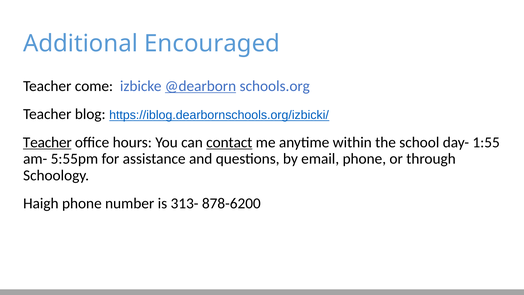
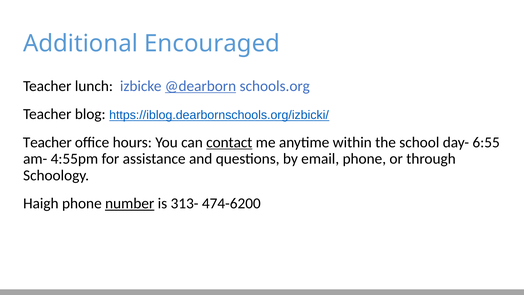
come: come -> lunch
Teacher at (47, 142) underline: present -> none
1:55: 1:55 -> 6:55
5:55pm: 5:55pm -> 4:55pm
number underline: none -> present
878-6200: 878-6200 -> 474-6200
